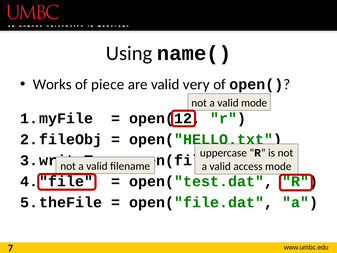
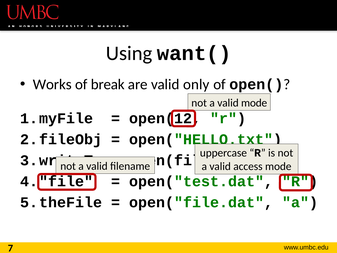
name(: name( -> want(
piece: piece -> break
very: very -> only
